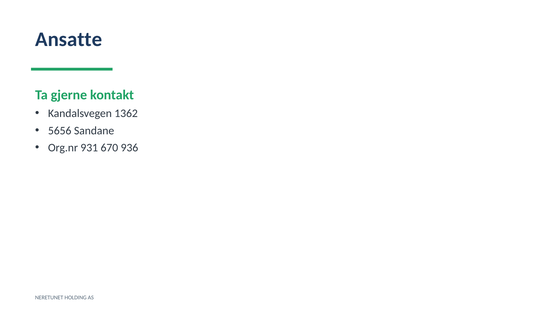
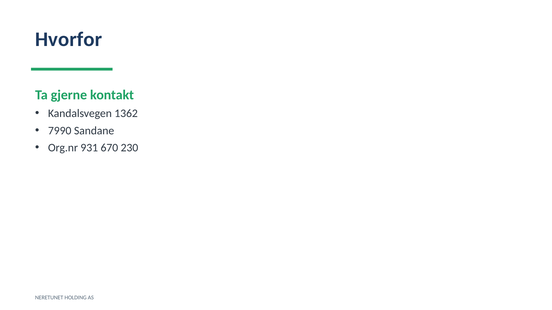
Ansatte: Ansatte -> Hvorfor
5656: 5656 -> 7990
936: 936 -> 230
